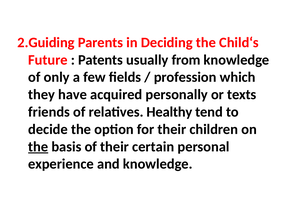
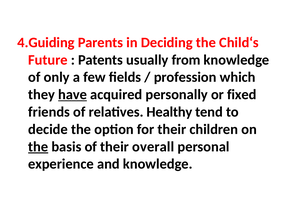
2.Guiding: 2.Guiding -> 4.Guiding
have underline: none -> present
texts: texts -> fixed
certain: certain -> overall
